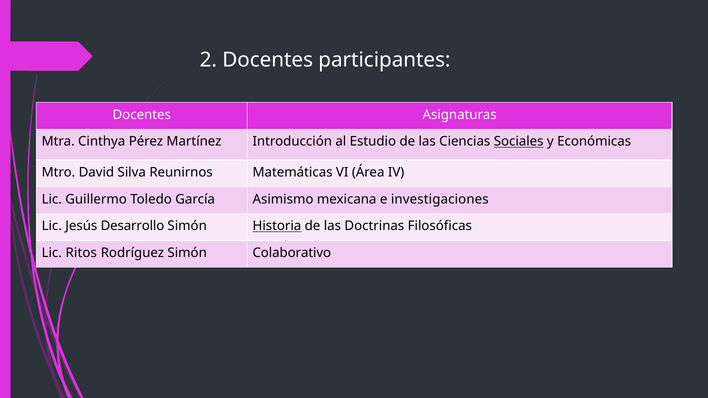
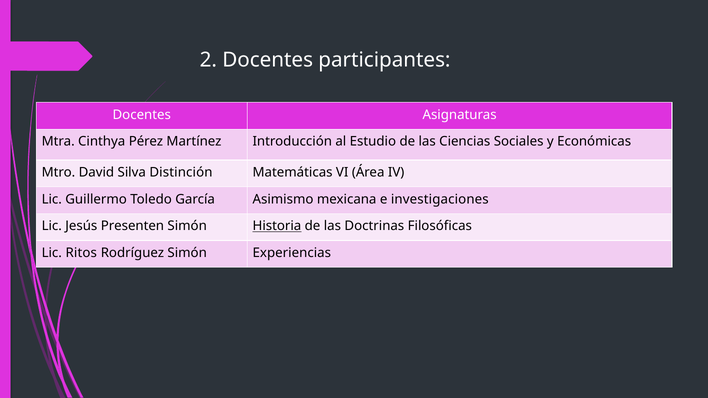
Sociales underline: present -> none
Reunirnos: Reunirnos -> Distinción
Desarrollo: Desarrollo -> Presenten
Colaborativo: Colaborativo -> Experiencias
